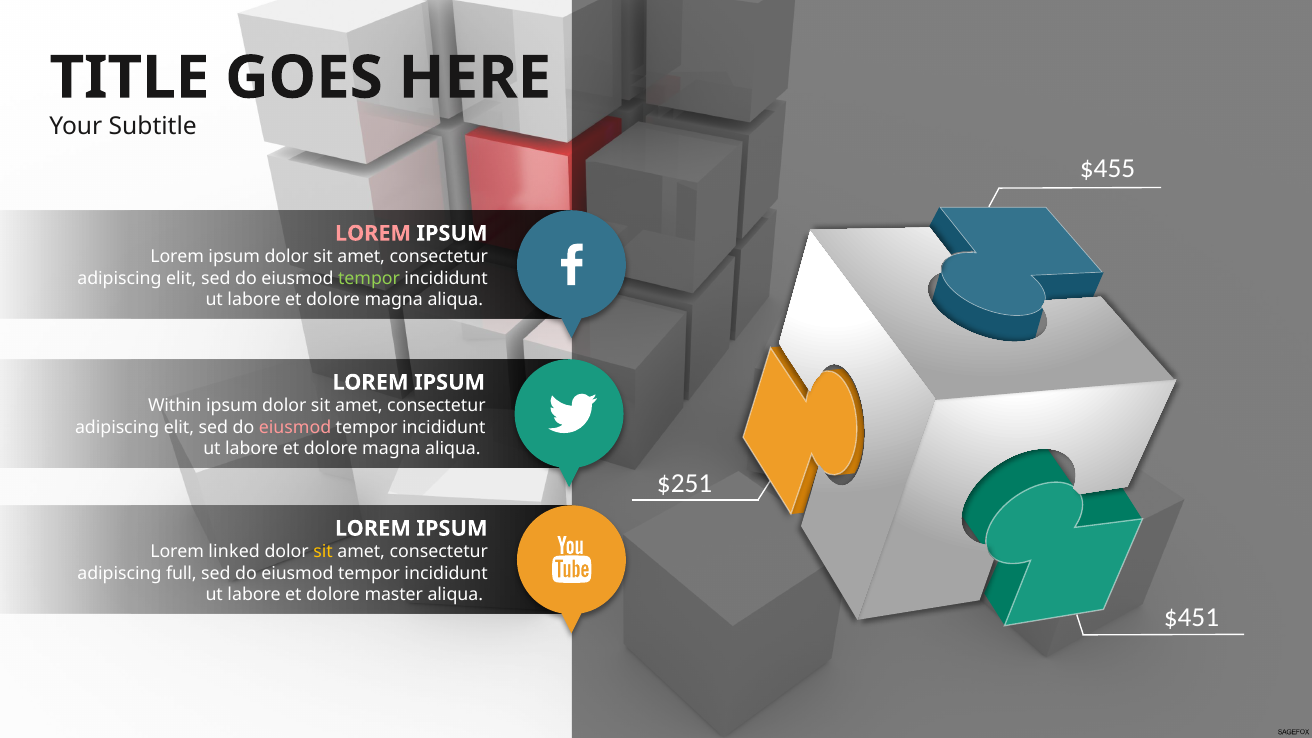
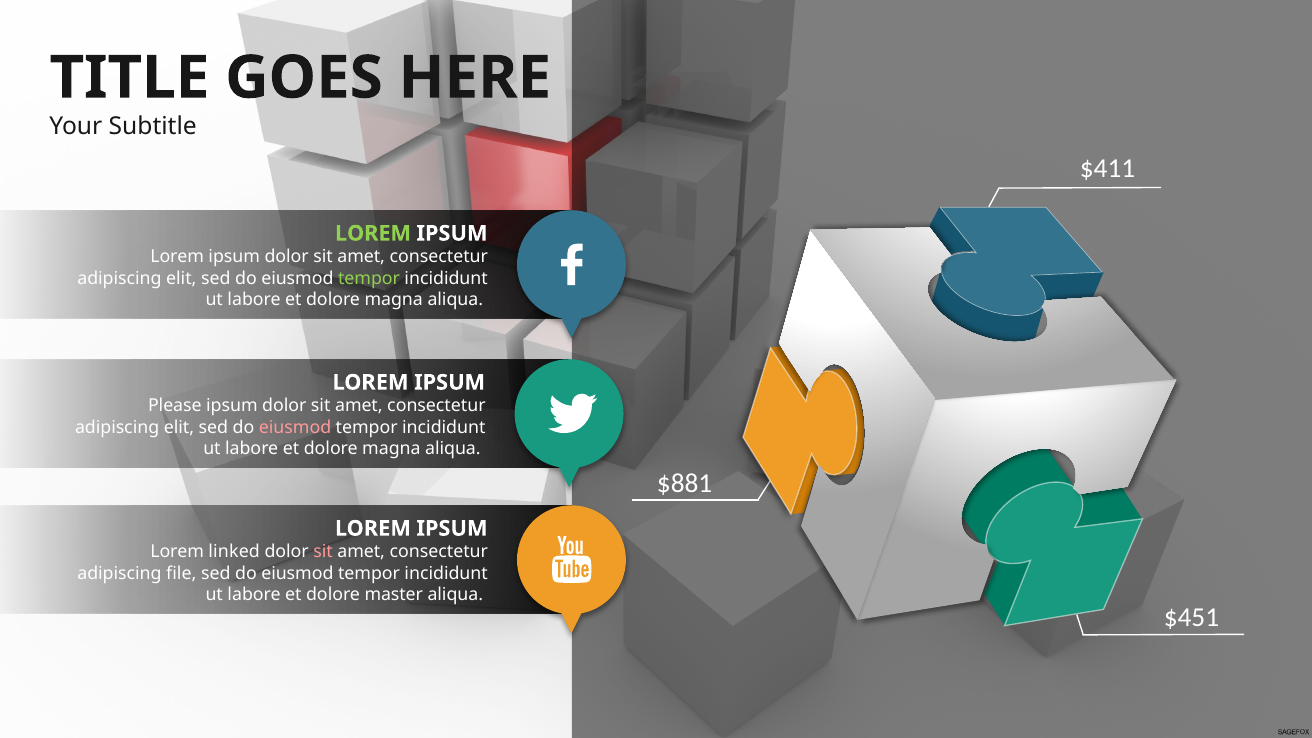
$455: $455 -> $411
LOREM at (373, 233) colour: pink -> light green
Within: Within -> Please
$251: $251 -> $881
sit at (323, 552) colour: yellow -> pink
full: full -> file
